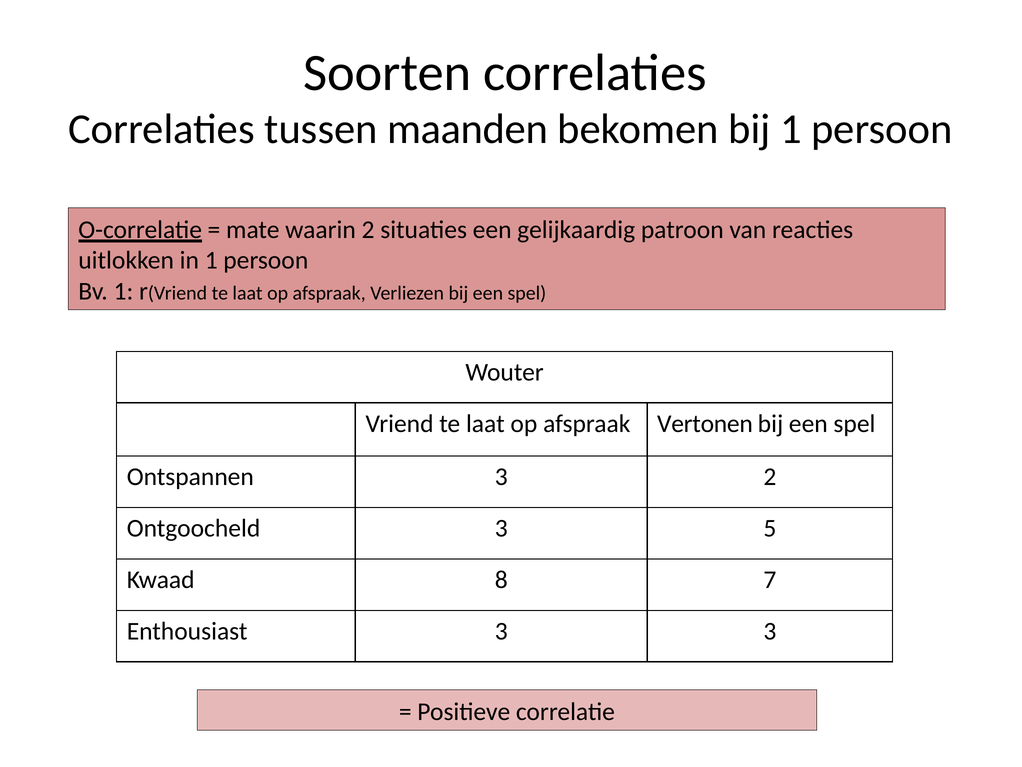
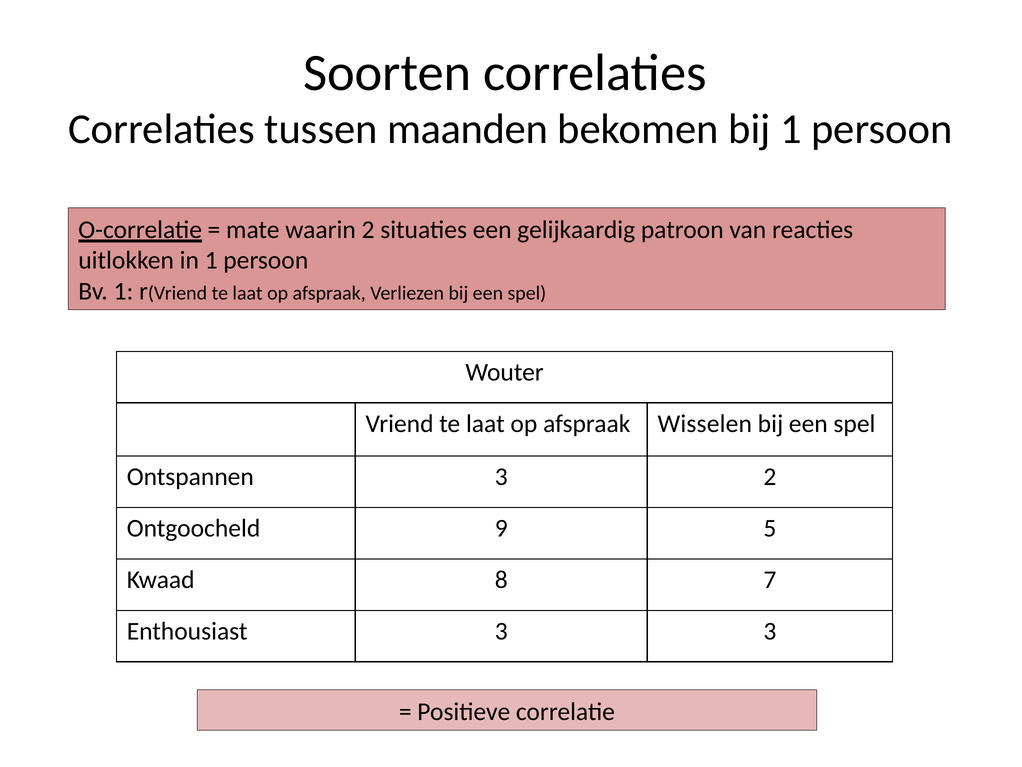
Vertonen: Vertonen -> Wisselen
Ontgoocheld 3: 3 -> 9
